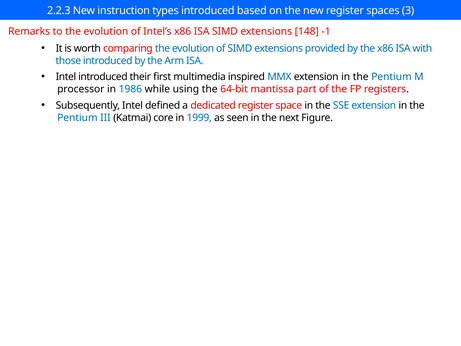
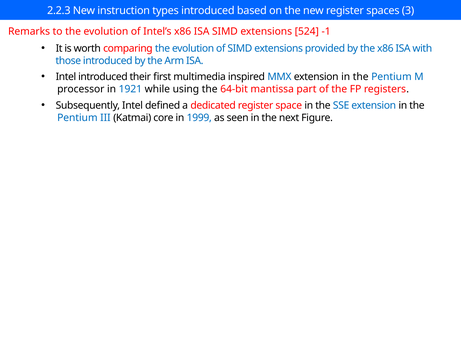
148: 148 -> 524
1986: 1986 -> 1921
